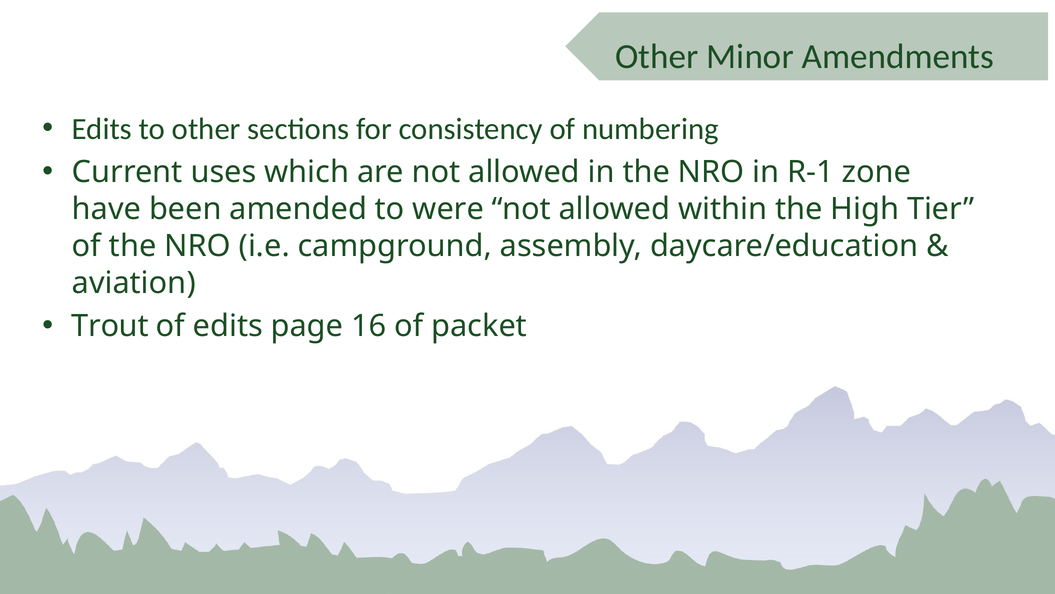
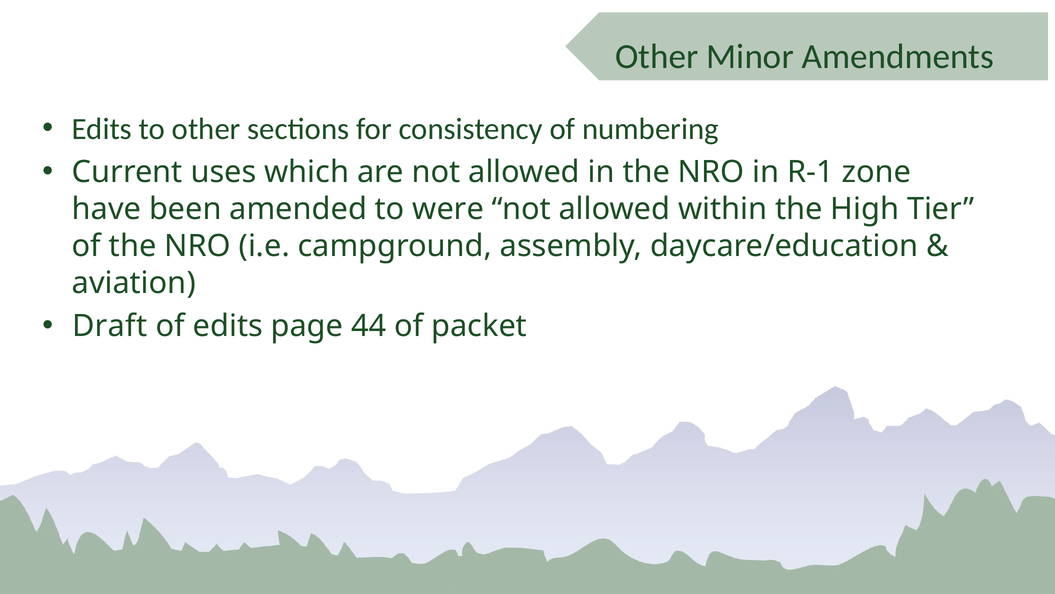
Trout: Trout -> Draft
16: 16 -> 44
